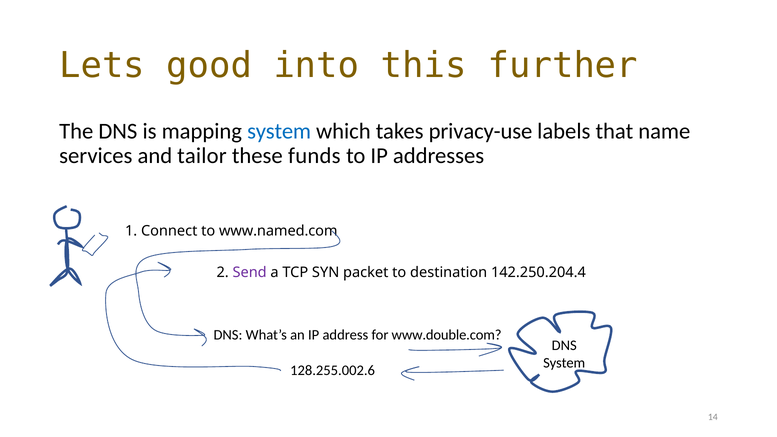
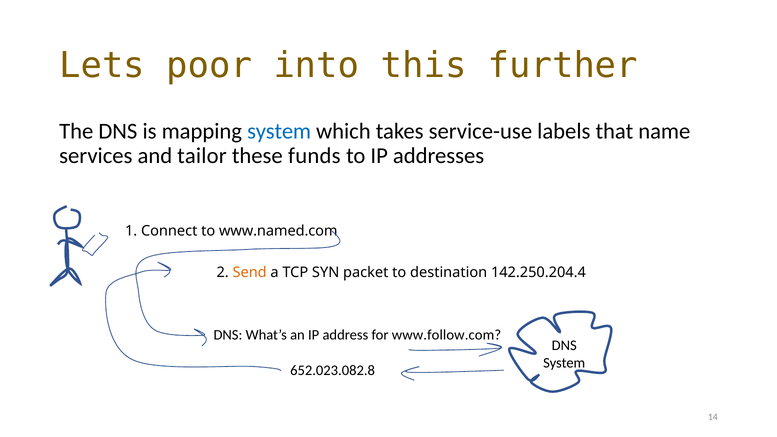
good: good -> poor
privacy-use: privacy-use -> service-use
Send colour: purple -> orange
www.double.com: www.double.com -> www.follow.com
128.255.002.6: 128.255.002.6 -> 652.023.082.8
